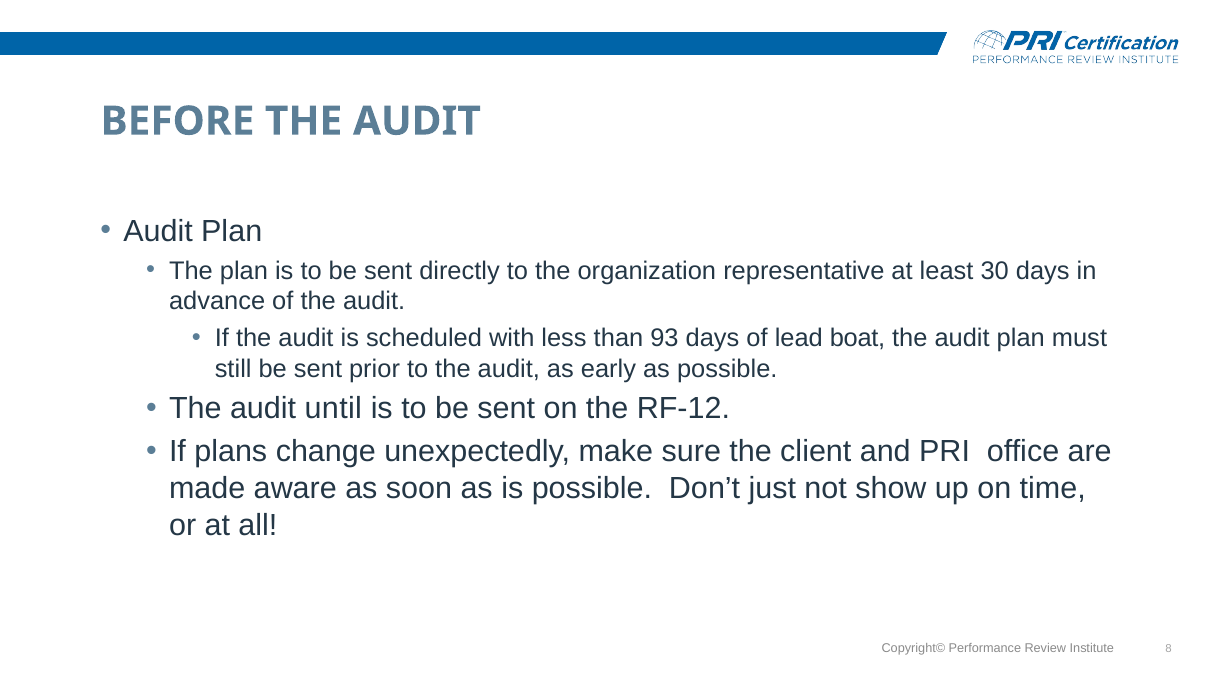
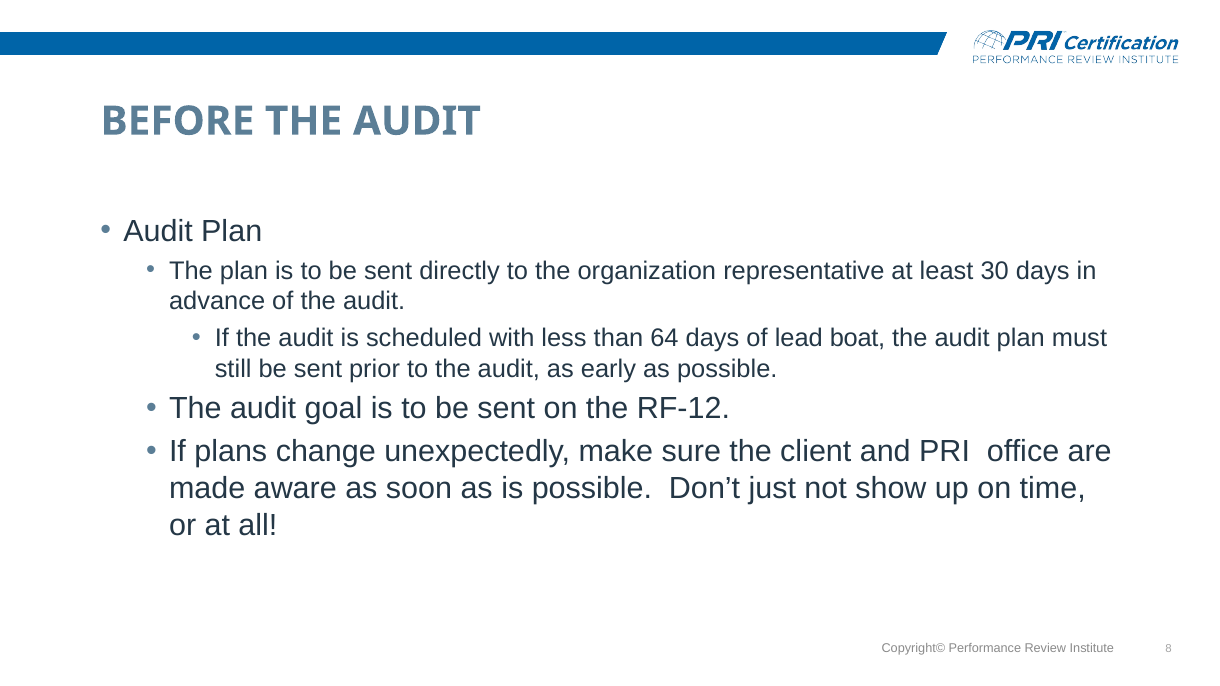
93: 93 -> 64
until: until -> goal
